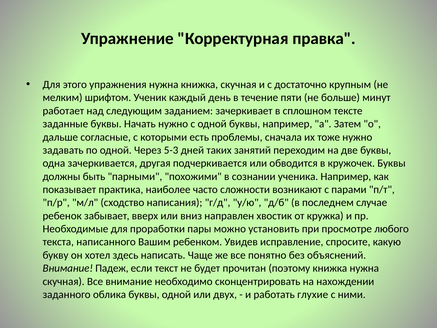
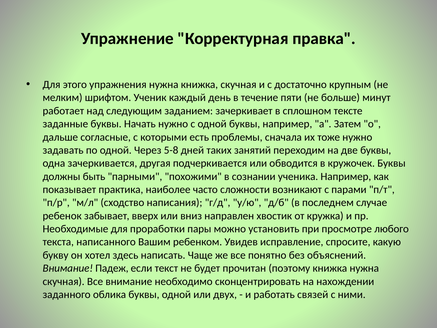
5-3: 5-3 -> 5-8
глухие: глухие -> связей
